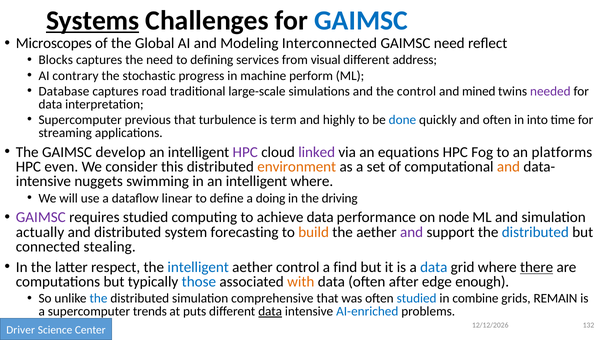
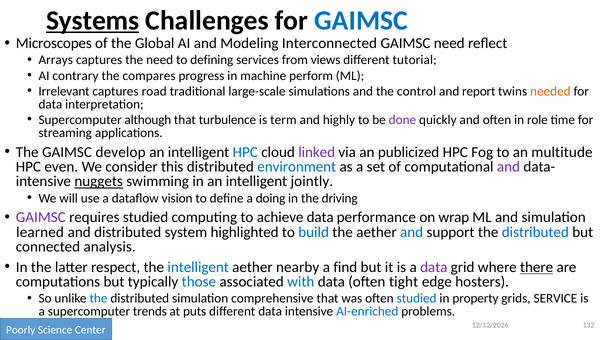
Blocks: Blocks -> Arrays
visual: visual -> views
address: address -> tutorial
stochastic: stochastic -> compares
Database: Database -> Irrelevant
mined: mined -> report
needed colour: purple -> orange
previous: previous -> although
done colour: blue -> purple
into: into -> role
HPC at (245, 152) colour: purple -> blue
equations: equations -> publicized
platforms: platforms -> multitude
environment colour: orange -> blue
and at (509, 167) colour: orange -> purple
nuggets underline: none -> present
intelligent where: where -> jointly
linear: linear -> vision
node: node -> wrap
actually: actually -> learned
forecasting: forecasting -> highlighted
build colour: orange -> blue
and at (412, 232) colour: purple -> blue
stealing: stealing -> analysis
aether control: control -> nearby
data at (434, 267) colour: blue -> purple
with colour: orange -> blue
after: after -> tight
enough: enough -> hosters
combine: combine -> property
REMAIN: REMAIN -> SERVICE
data at (270, 311) underline: present -> none
Driver: Driver -> Poorly
